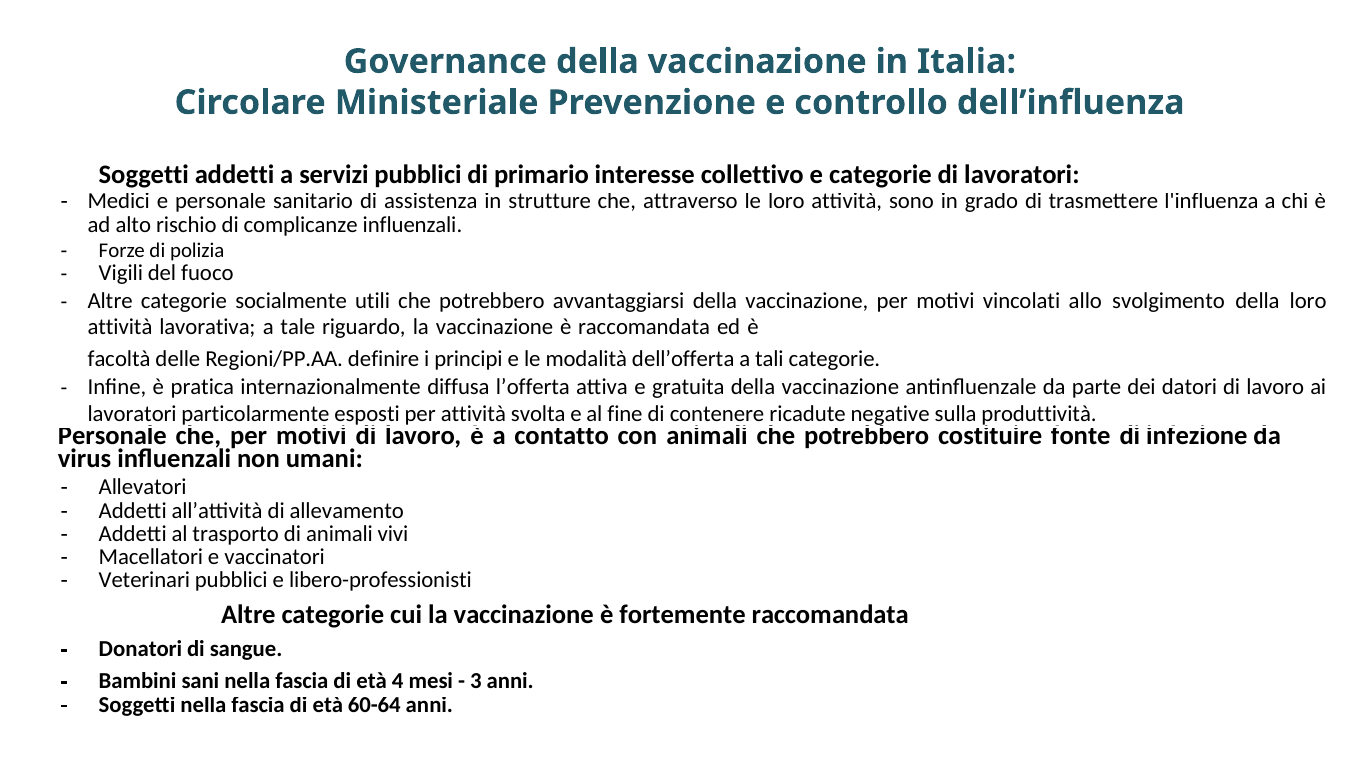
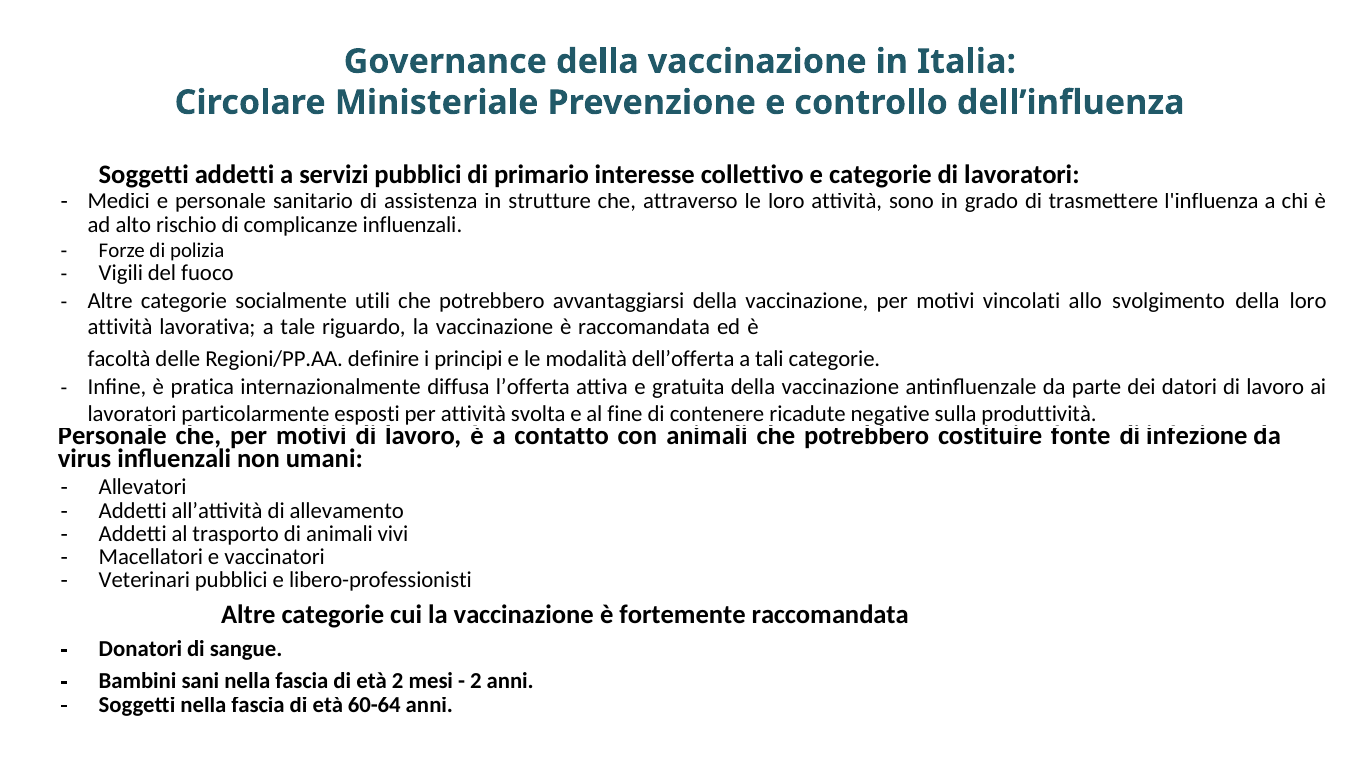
età 4: 4 -> 2
3 at (476, 681): 3 -> 2
